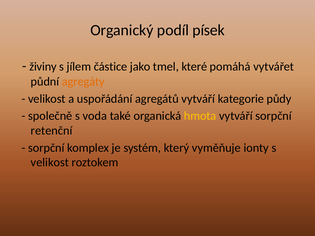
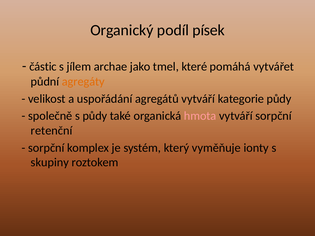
živiny: živiny -> částic
částice: částice -> archae
s voda: voda -> půdy
hmota colour: yellow -> pink
velikost at (50, 163): velikost -> skupiny
